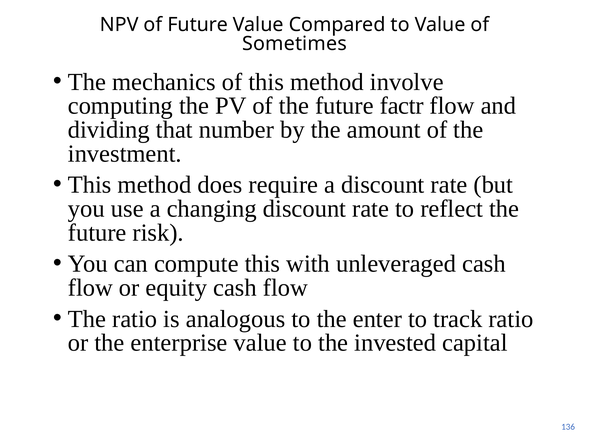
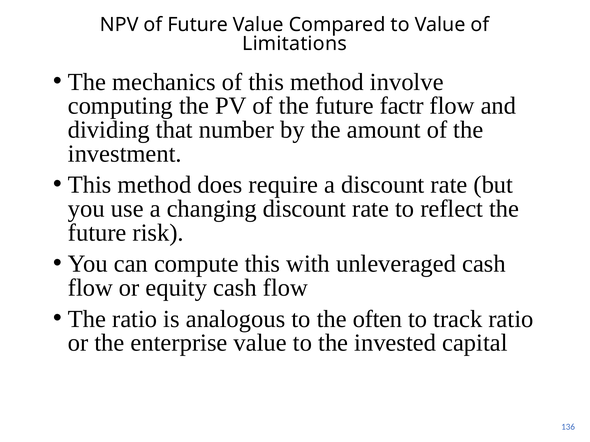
Sometimes: Sometimes -> Limitations
enter: enter -> often
